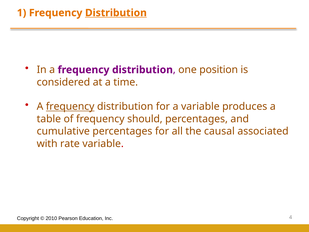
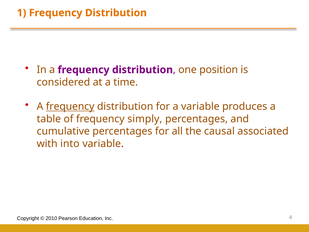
Distribution at (116, 13) underline: present -> none
should: should -> simply
rate: rate -> into
